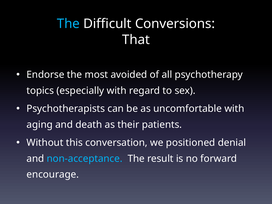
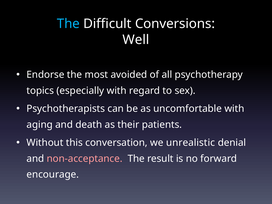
That: That -> Well
positioned: positioned -> unrealistic
non-acceptance colour: light blue -> pink
